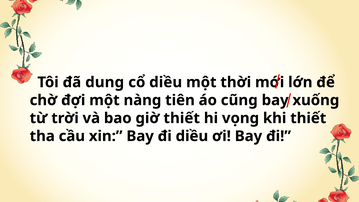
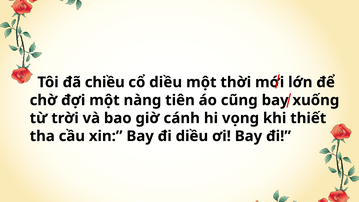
dung: dung -> chiều
giờ thiết: thiết -> cánh
